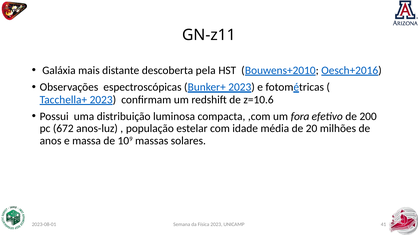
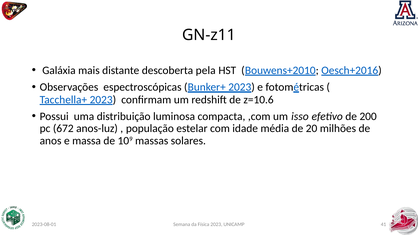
fora: fora -> isso
